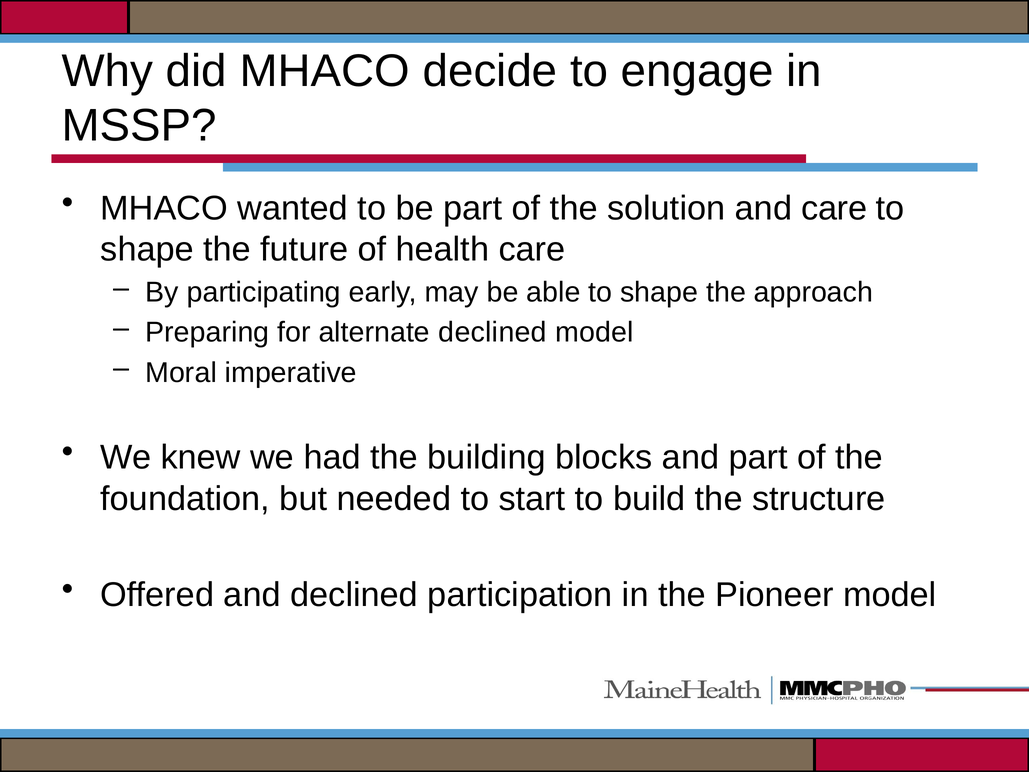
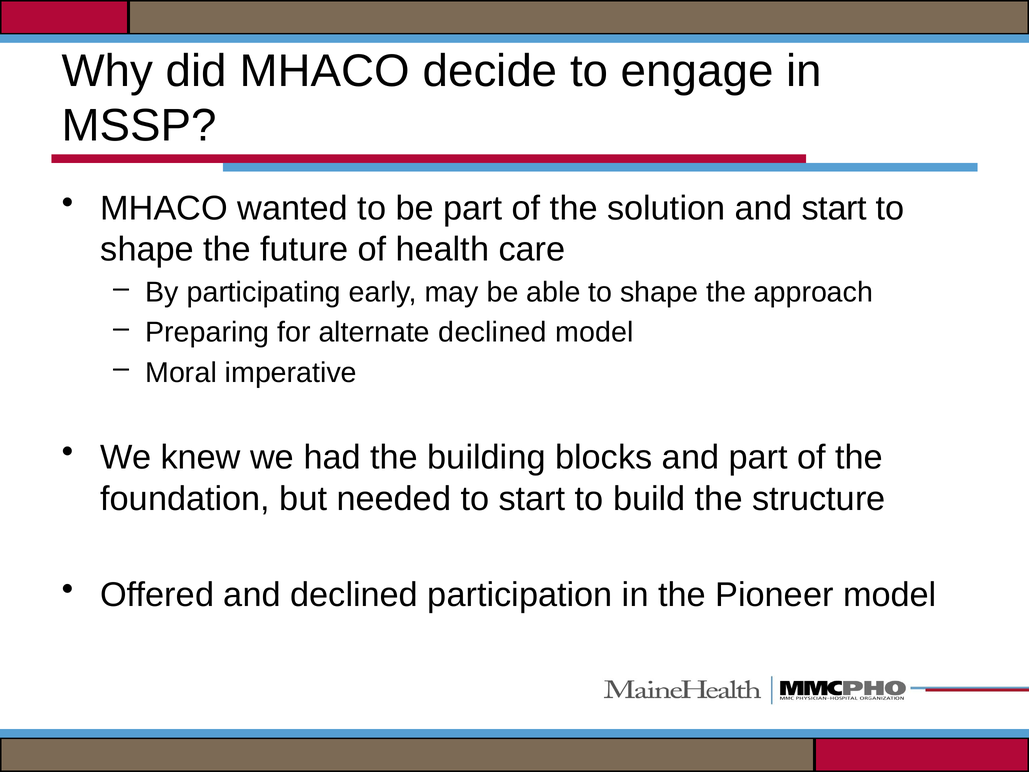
and care: care -> start
